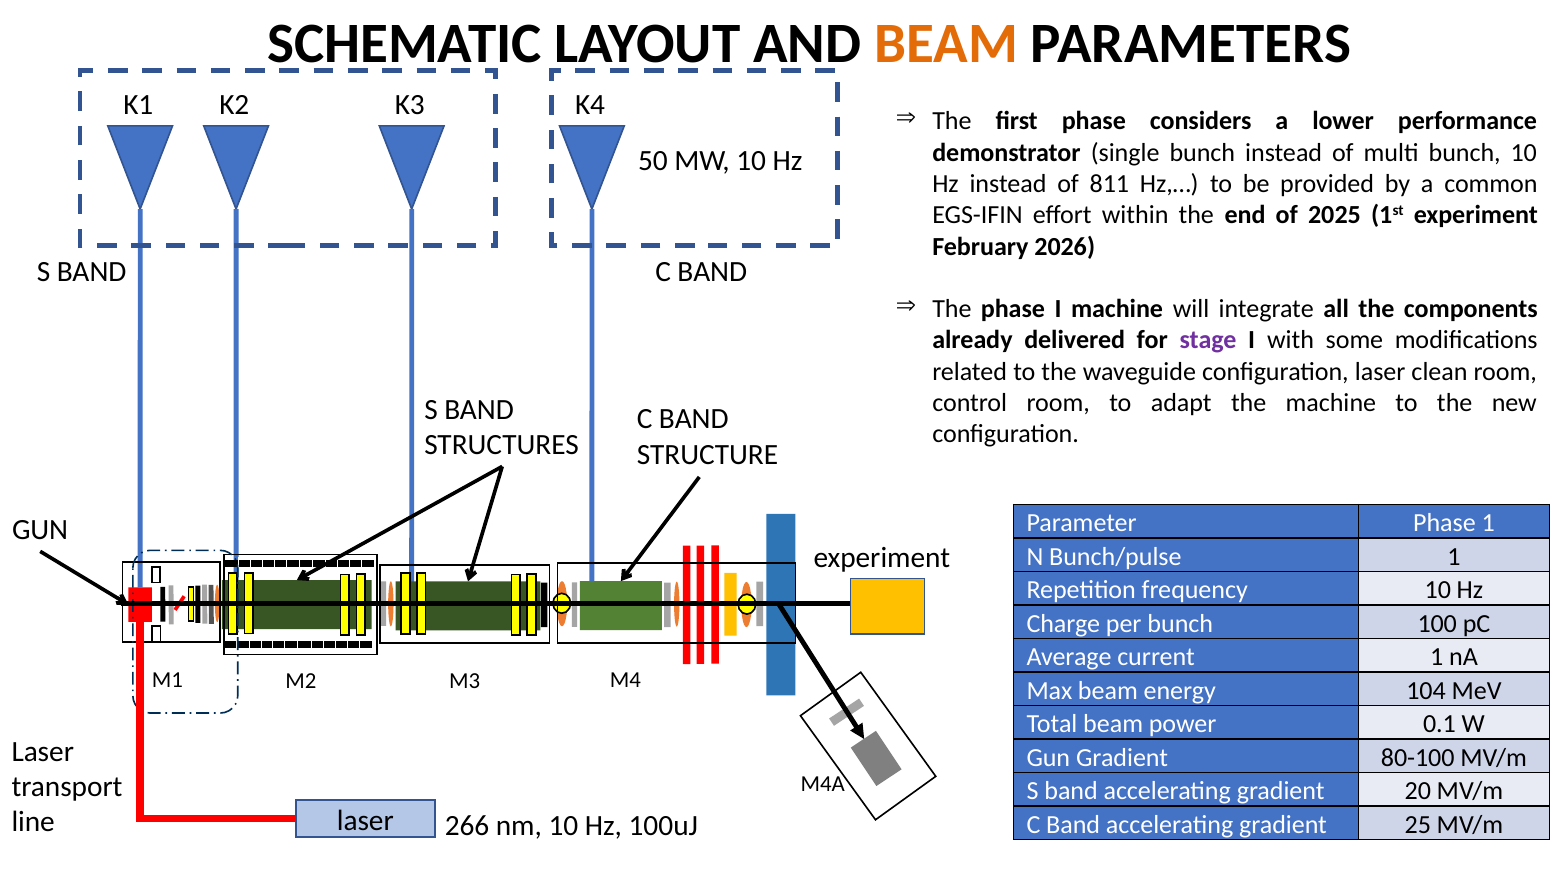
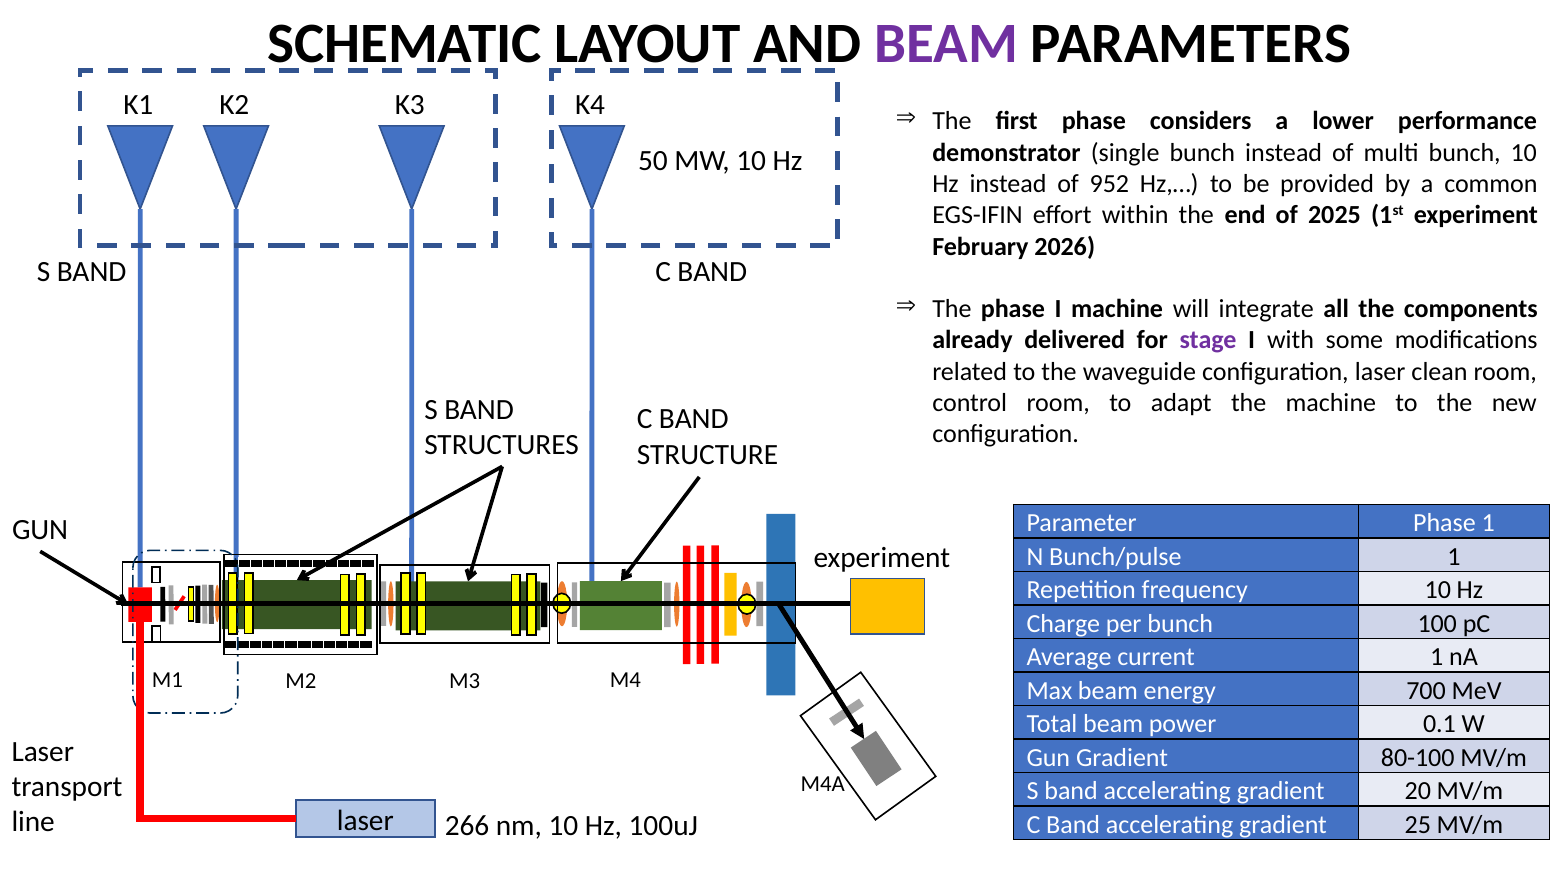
BEAM at (946, 44) colour: orange -> purple
811: 811 -> 952
104: 104 -> 700
